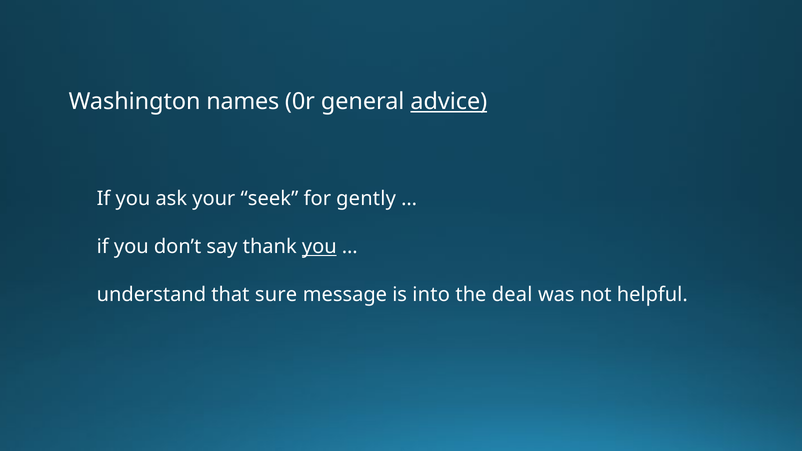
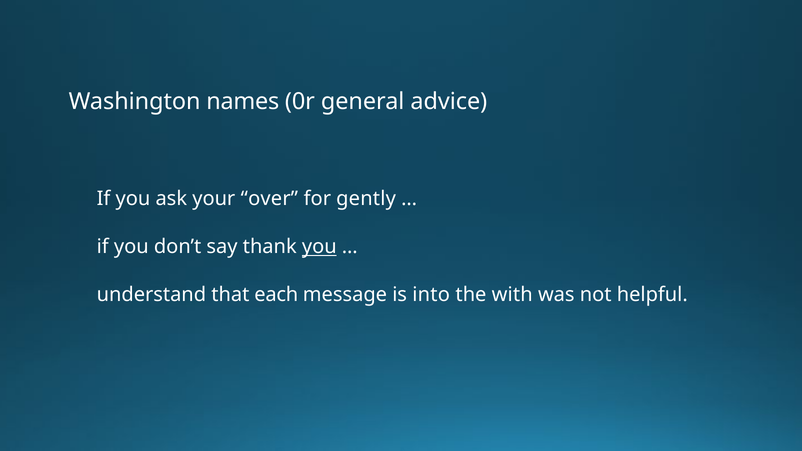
advice underline: present -> none
seek: seek -> over
sure: sure -> each
deal: deal -> with
